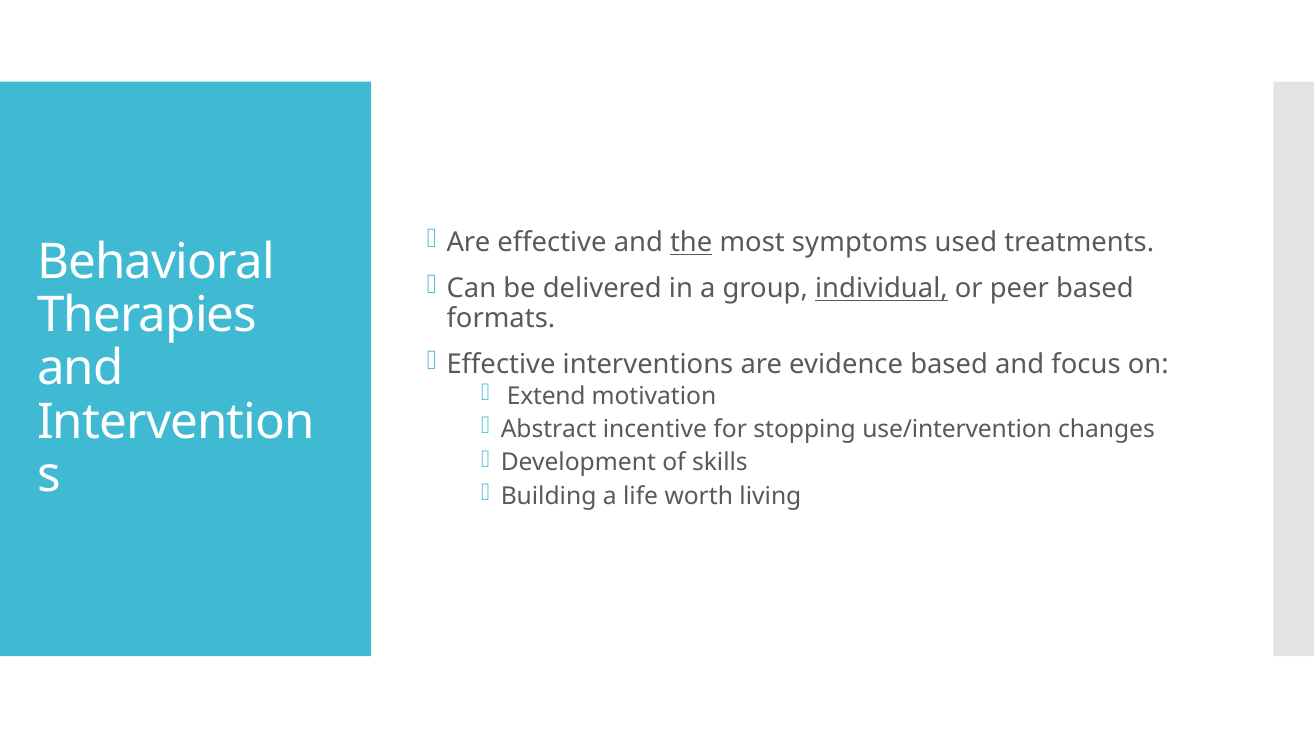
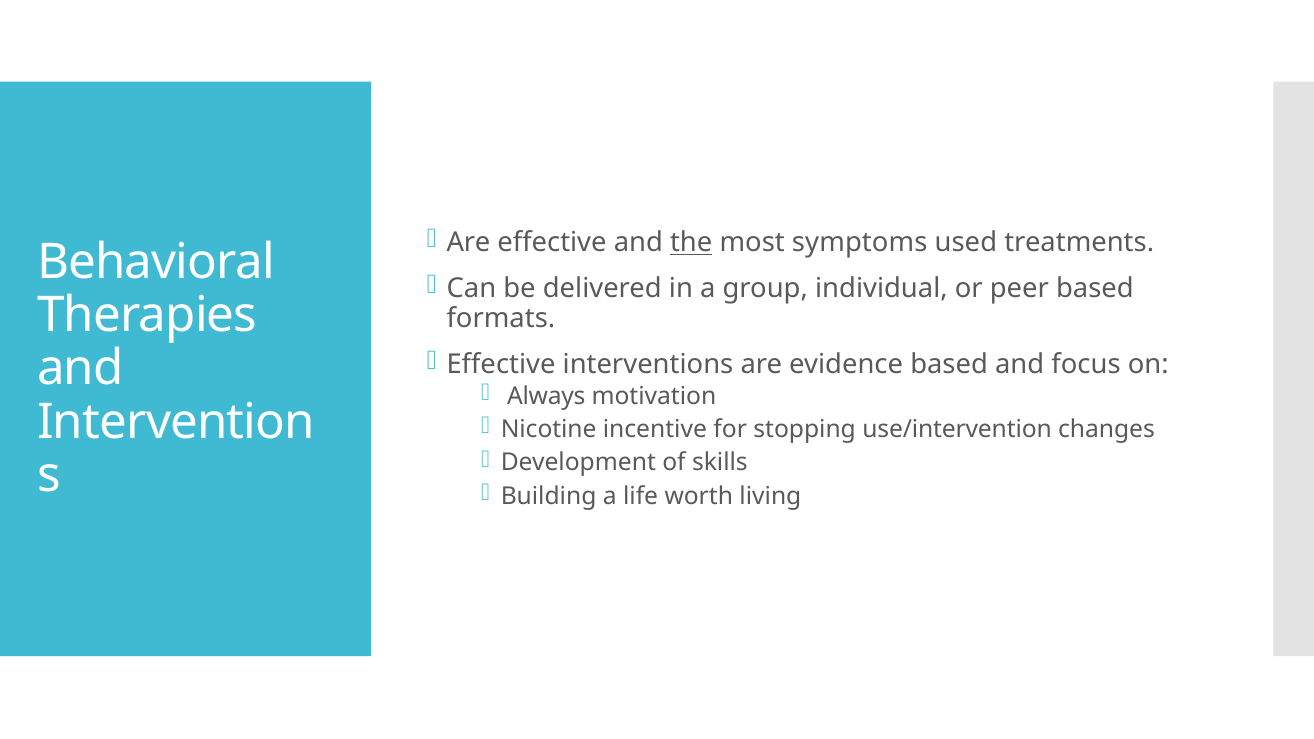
individual underline: present -> none
Extend: Extend -> Always
Abstract: Abstract -> Nicotine
